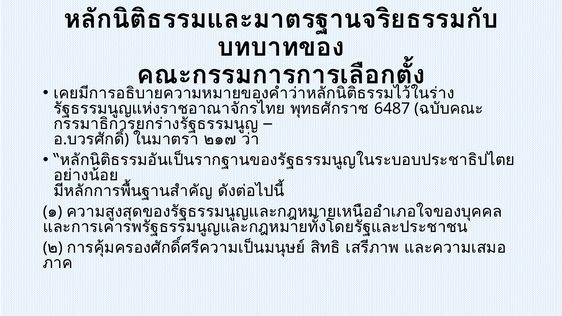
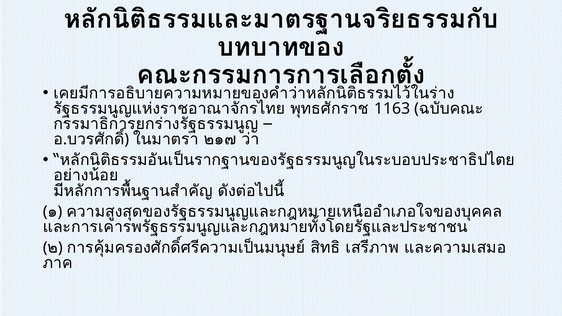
6487: 6487 -> 1163
